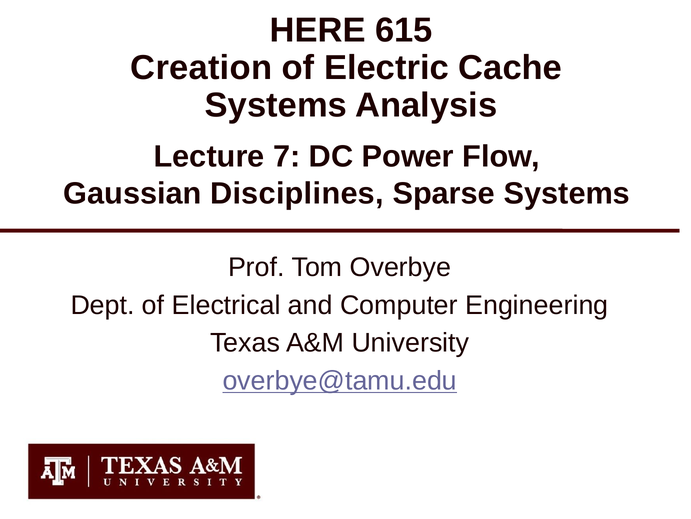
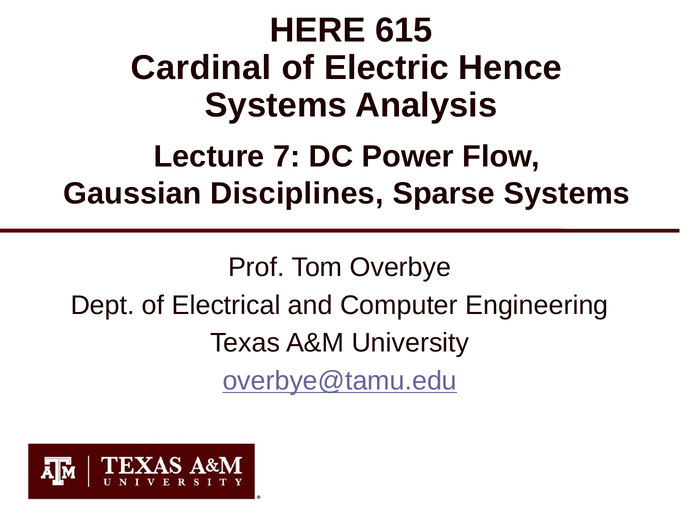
Creation: Creation -> Cardinal
Cache: Cache -> Hence
